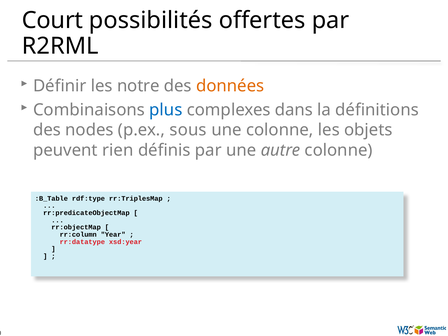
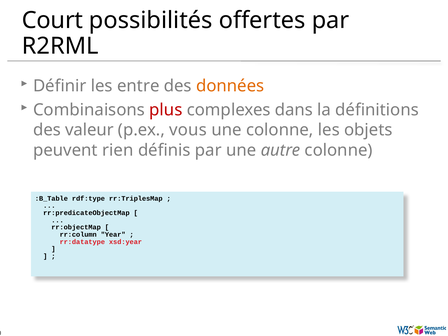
notre: notre -> entre
plus colour: blue -> red
nodes: nodes -> valeur
sous: sous -> vous
